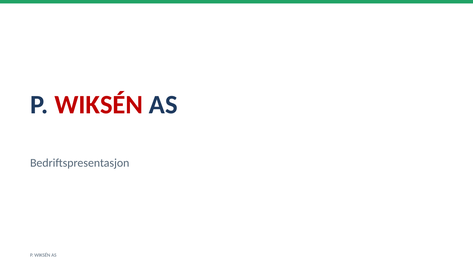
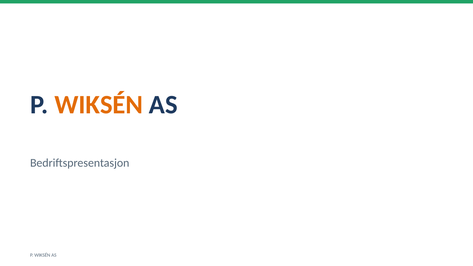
WIKSÉN at (99, 105) colour: red -> orange
